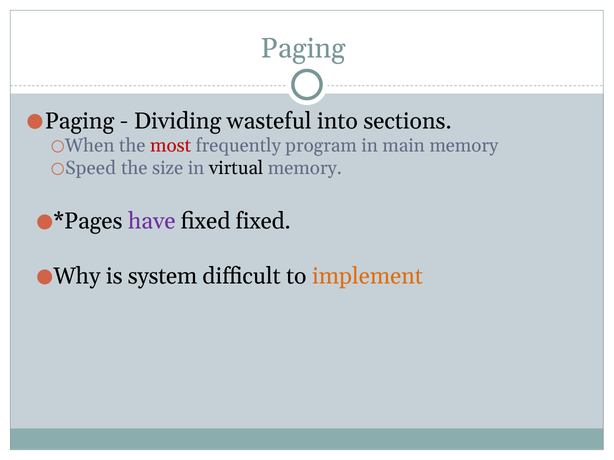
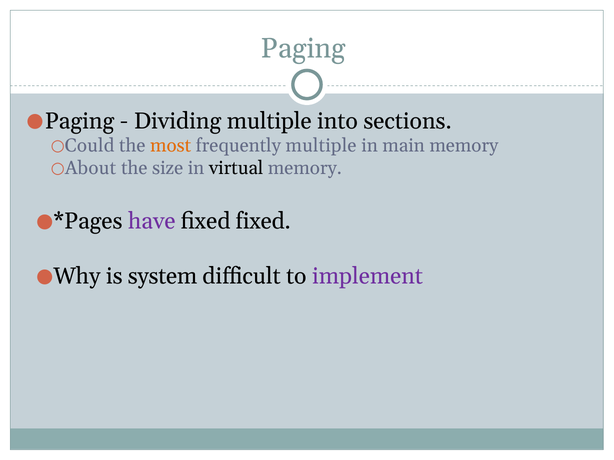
Dividing wasteful: wasteful -> multiple
When: When -> Could
most colour: red -> orange
frequently program: program -> multiple
Speed: Speed -> About
implement colour: orange -> purple
